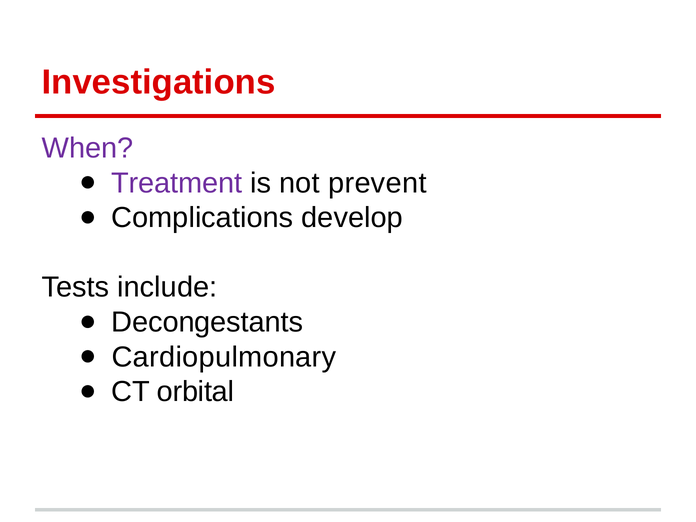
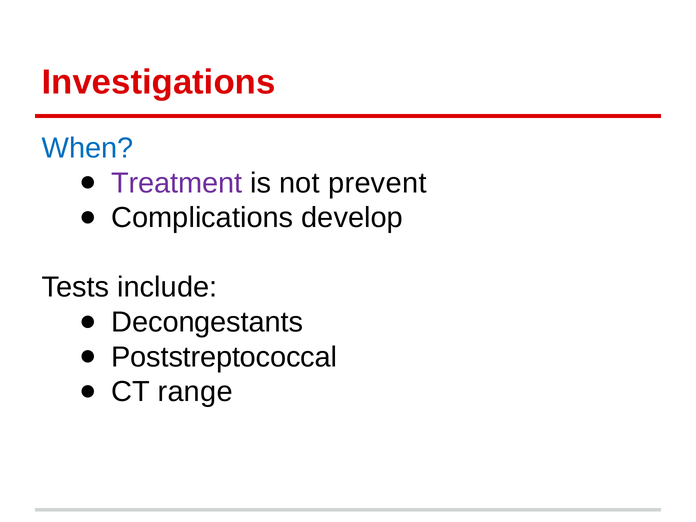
When colour: purple -> blue
Cardiopulmonary: Cardiopulmonary -> Poststreptococcal
orbital: orbital -> range
